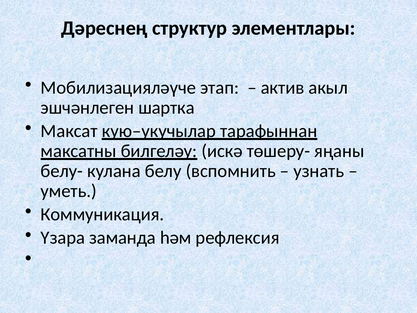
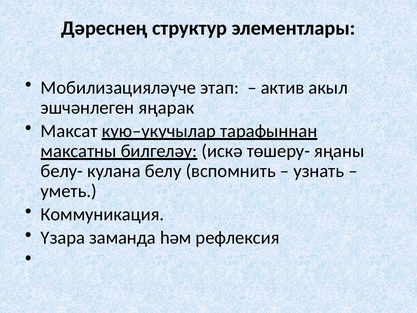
шартка: шартка -> яңарак
